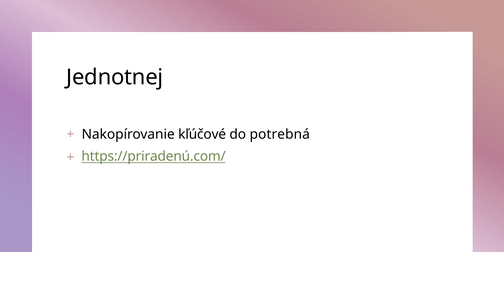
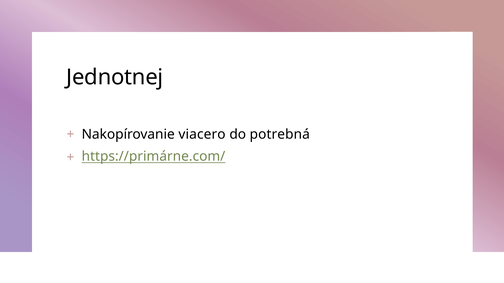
kľúčové: kľúčové -> viacero
https://priradenú.com/: https://priradenú.com/ -> https://primárne.com/
